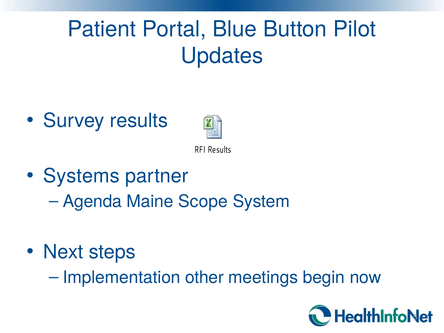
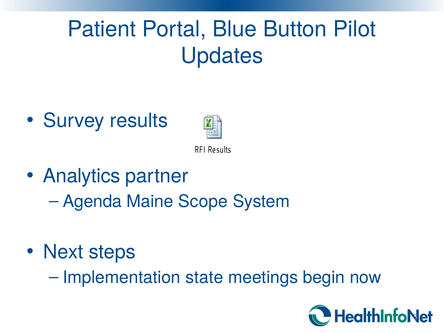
Systems: Systems -> Analytics
other: other -> state
